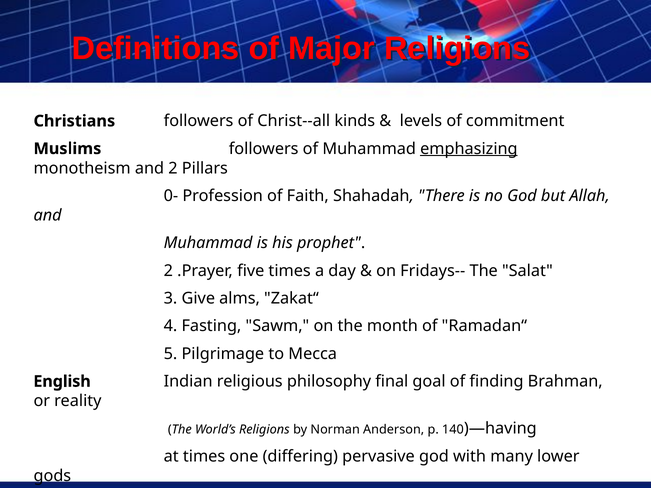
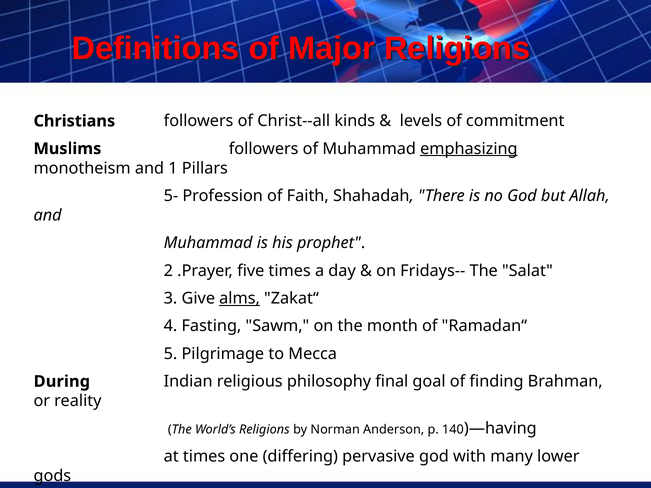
and 2: 2 -> 1
0-: 0- -> 5-
alms underline: none -> present
English: English -> During
